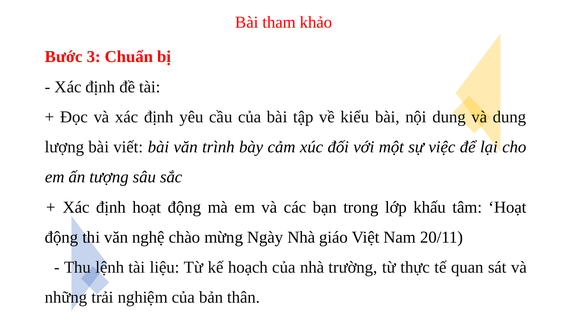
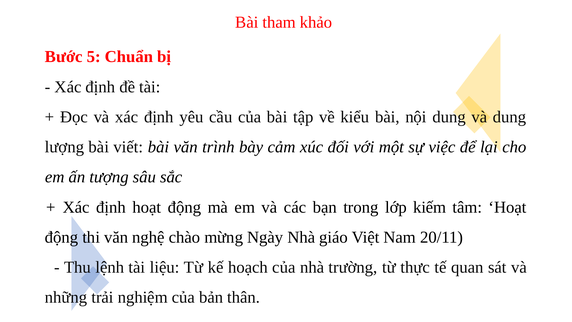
3: 3 -> 5
khấu: khấu -> kiếm
